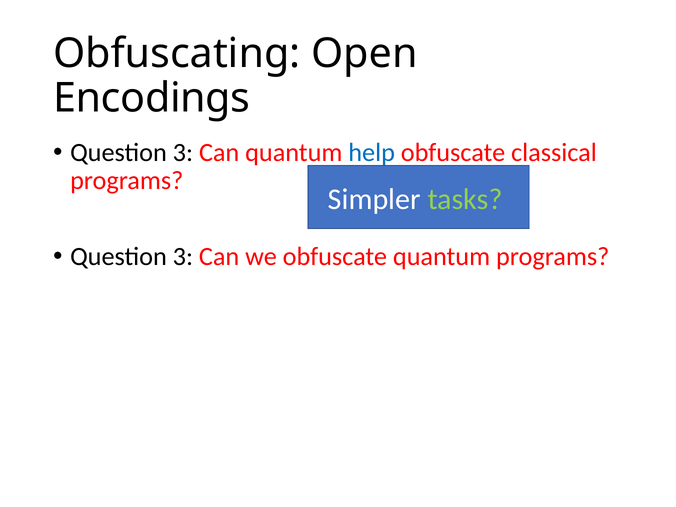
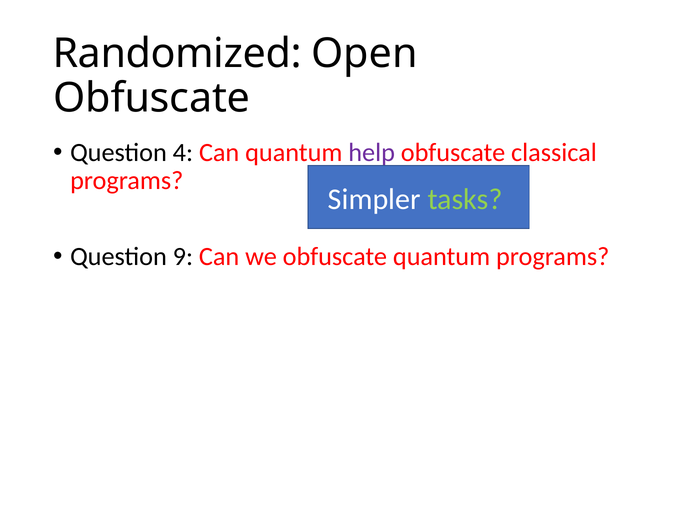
Obfuscating: Obfuscating -> Randomized
Encodings at (152, 98): Encodings -> Obfuscate
3 at (183, 152): 3 -> 4
help colour: blue -> purple
3 at (183, 256): 3 -> 9
